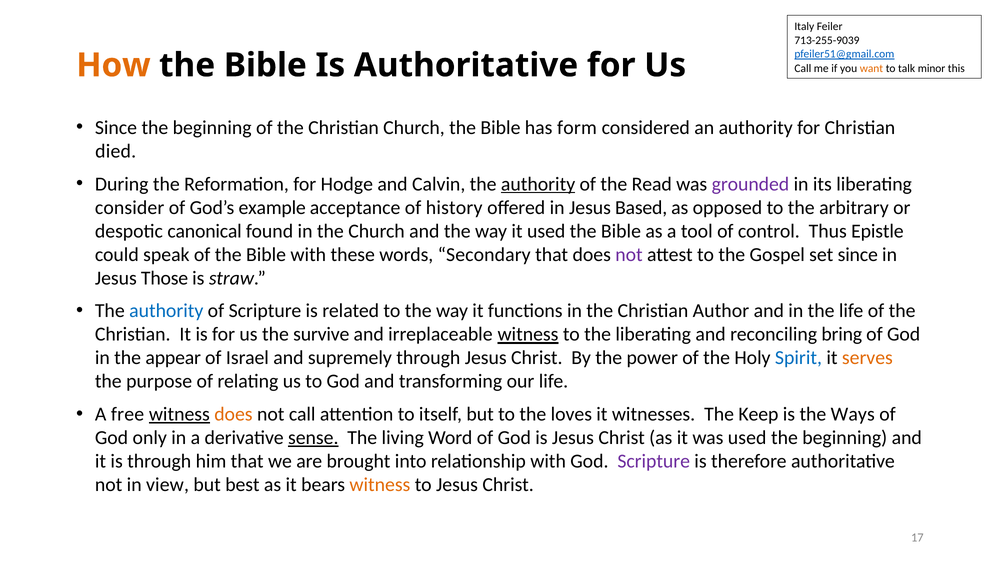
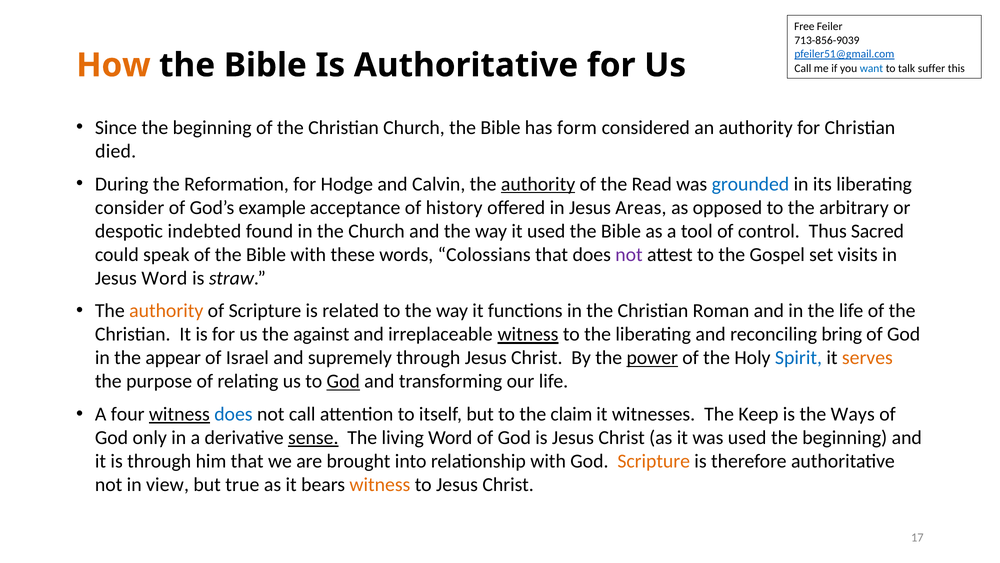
Italy: Italy -> Free
713-255-9039: 713-255-9039 -> 713-856-9039
want colour: orange -> blue
minor: minor -> suffer
grounded colour: purple -> blue
Based: Based -> Areas
canonical: canonical -> indebted
Epistle: Epistle -> Sacred
Secondary: Secondary -> Colossians
set since: since -> visits
Jesus Those: Those -> Word
authority at (166, 311) colour: blue -> orange
Author: Author -> Roman
survive: survive -> against
power underline: none -> present
God at (343, 381) underline: none -> present
free: free -> four
does at (233, 414) colour: orange -> blue
loves: loves -> claim
Scripture at (654, 461) colour: purple -> orange
best: best -> true
